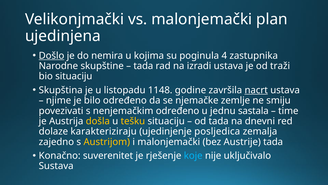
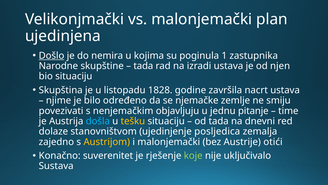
4: 4 -> 1
traži: traži -> njen
1148: 1148 -> 1828
nacrt underline: present -> none
nenjemačkim određeno: određeno -> objavljuju
sastala: sastala -> pitanje
došla colour: yellow -> light blue
karakteriziraju: karakteriziraju -> stanovništvom
Austrije tada: tada -> otići
koje colour: light blue -> light green
